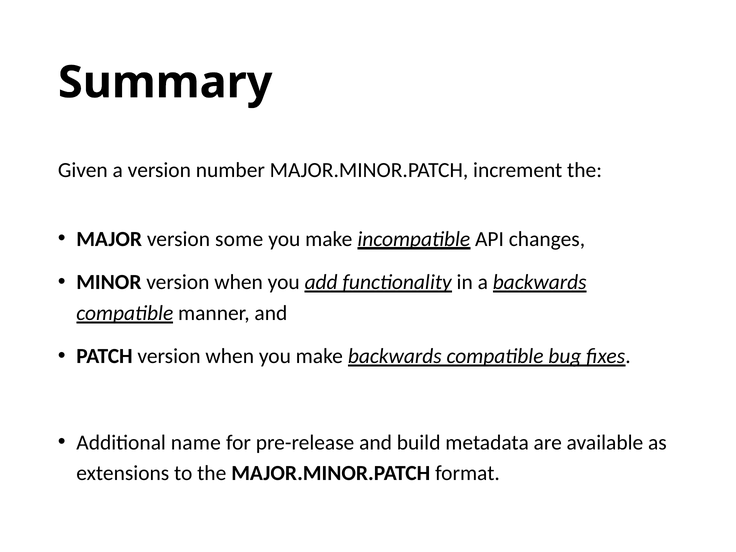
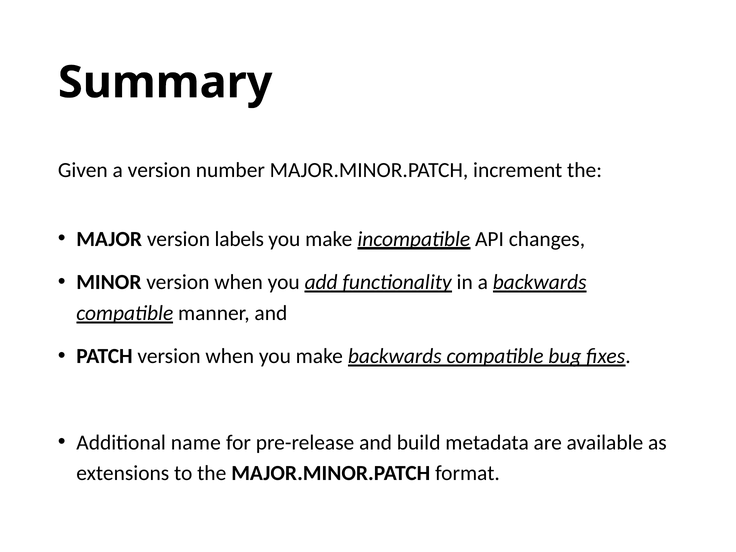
some: some -> labels
